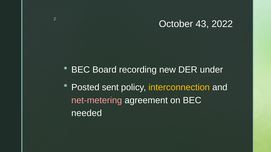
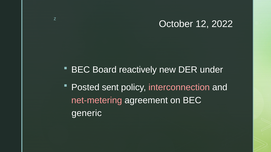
43: 43 -> 12
recording: recording -> reactively
interconnection colour: yellow -> pink
needed: needed -> generic
